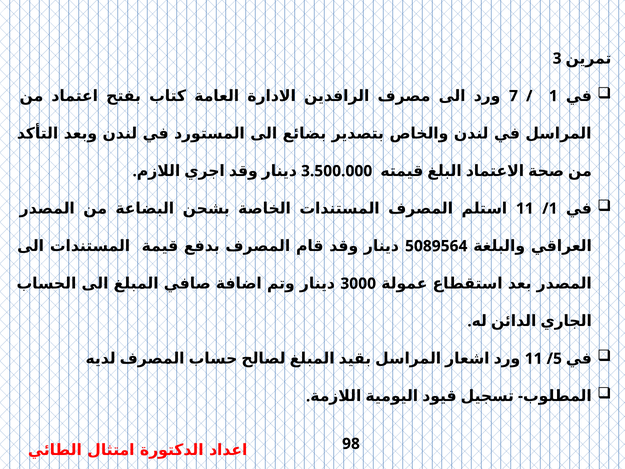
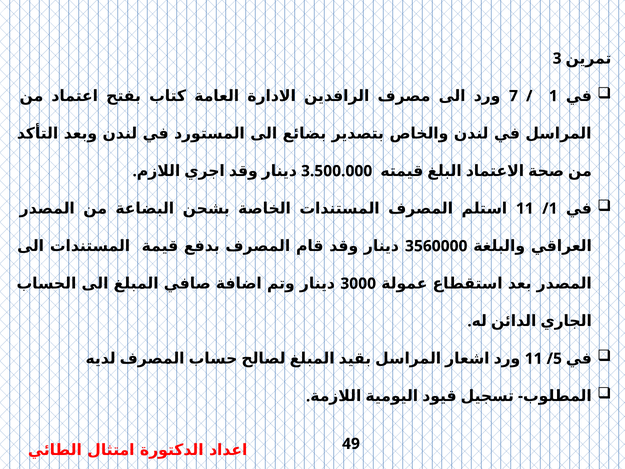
5089564: 5089564 -> 3560000
98: 98 -> 49
